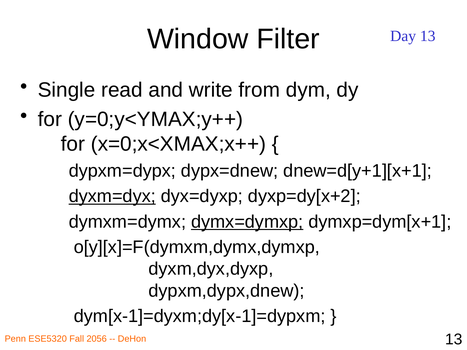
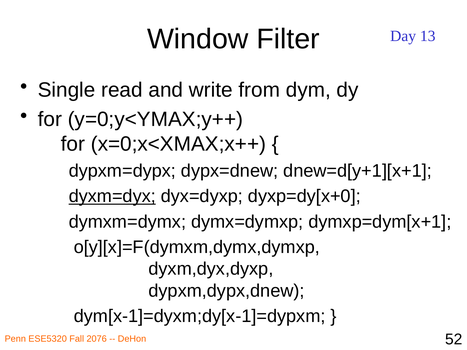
dyxp=dy[x+2: dyxp=dy[x+2 -> dyxp=dy[x+0
dymx=dymxp underline: present -> none
2056: 2056 -> 2076
DeHon 13: 13 -> 52
